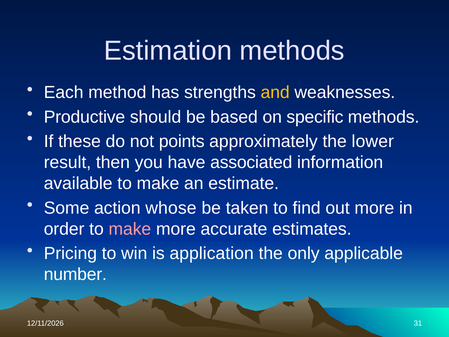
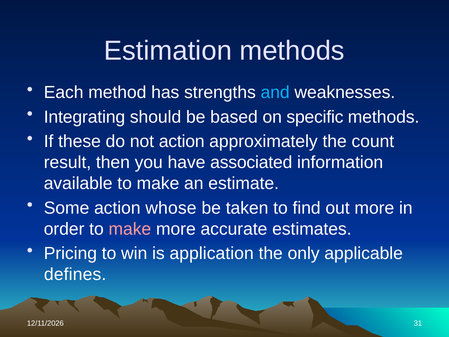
and colour: yellow -> light blue
Productive: Productive -> Integrating
not points: points -> action
lower: lower -> count
number: number -> defines
